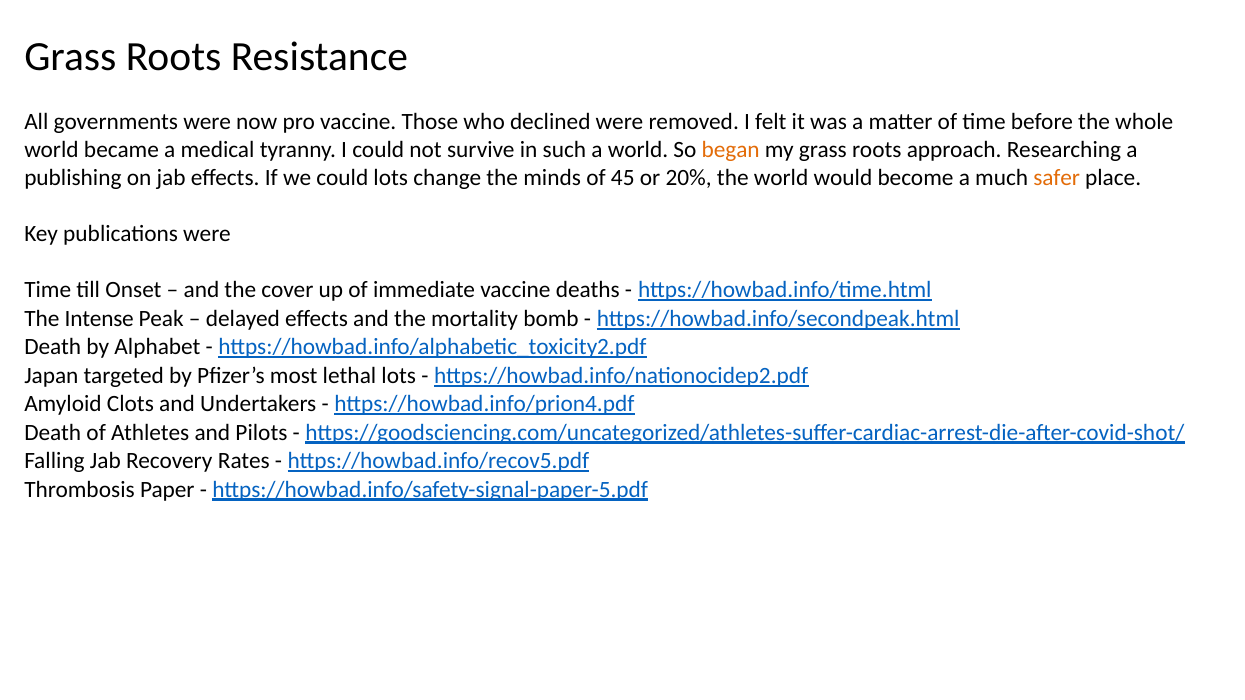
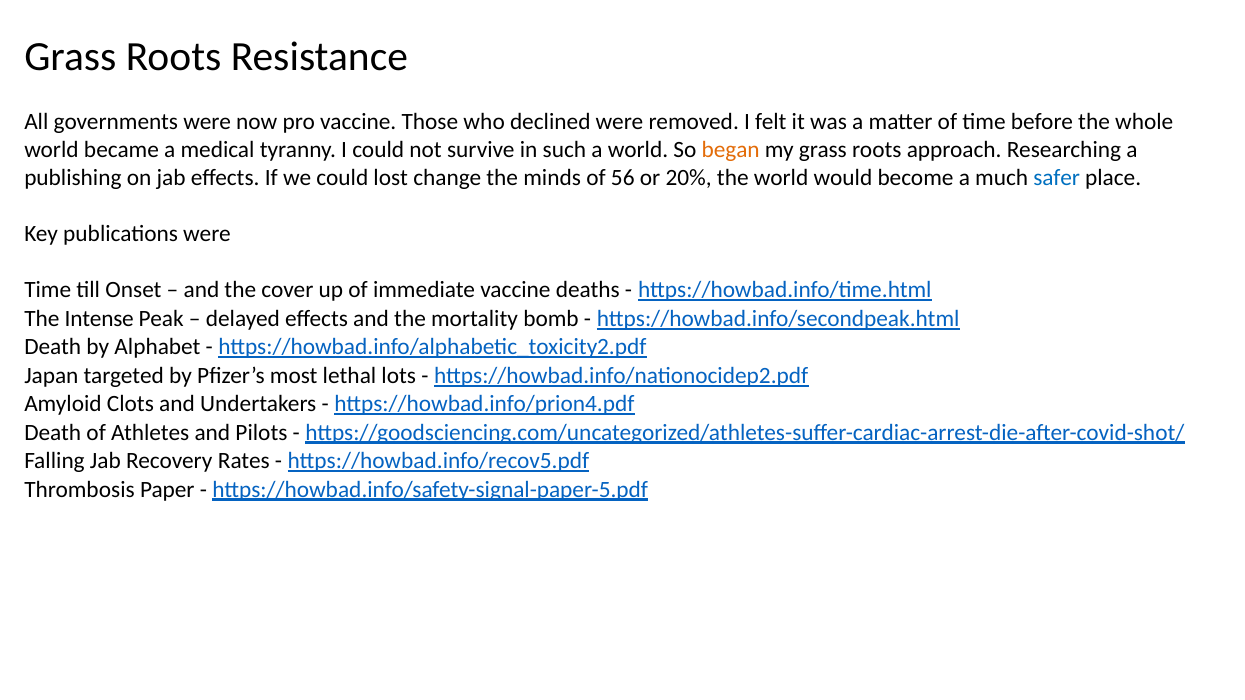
could lots: lots -> lost
45: 45 -> 56
safer colour: orange -> blue
